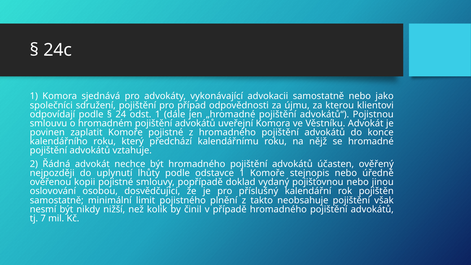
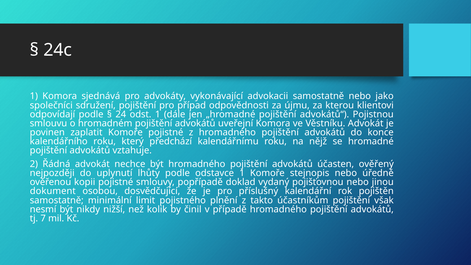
oslovování: oslovování -> dokument
neobsahuje: neobsahuje -> účastníkům
